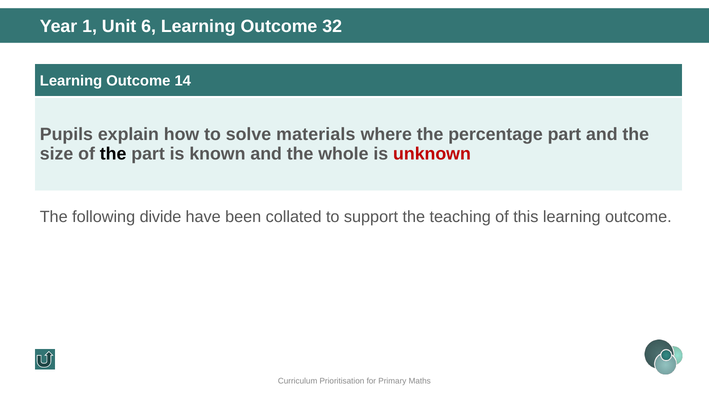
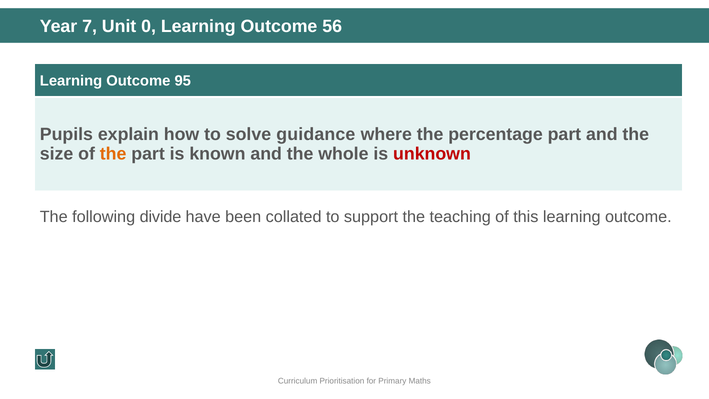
1: 1 -> 7
6: 6 -> 0
32: 32 -> 56
14: 14 -> 95
materials: materials -> guidance
the at (113, 154) colour: black -> orange
